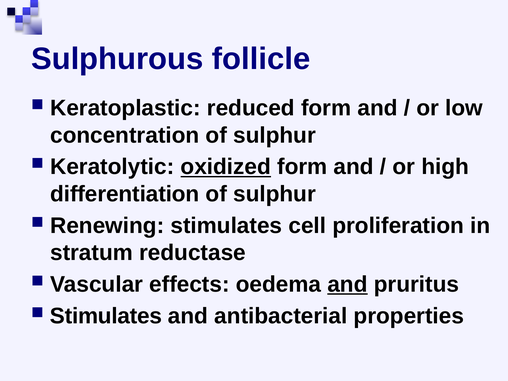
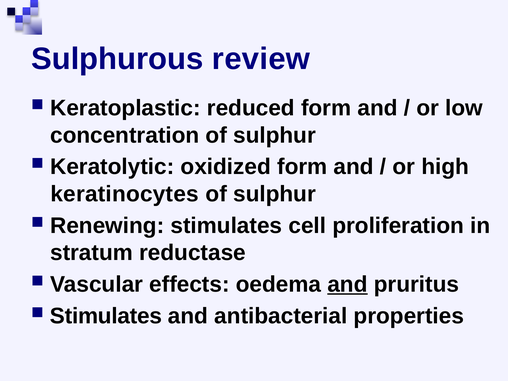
follicle: follicle -> review
oxidized underline: present -> none
differentiation: differentiation -> keratinocytes
